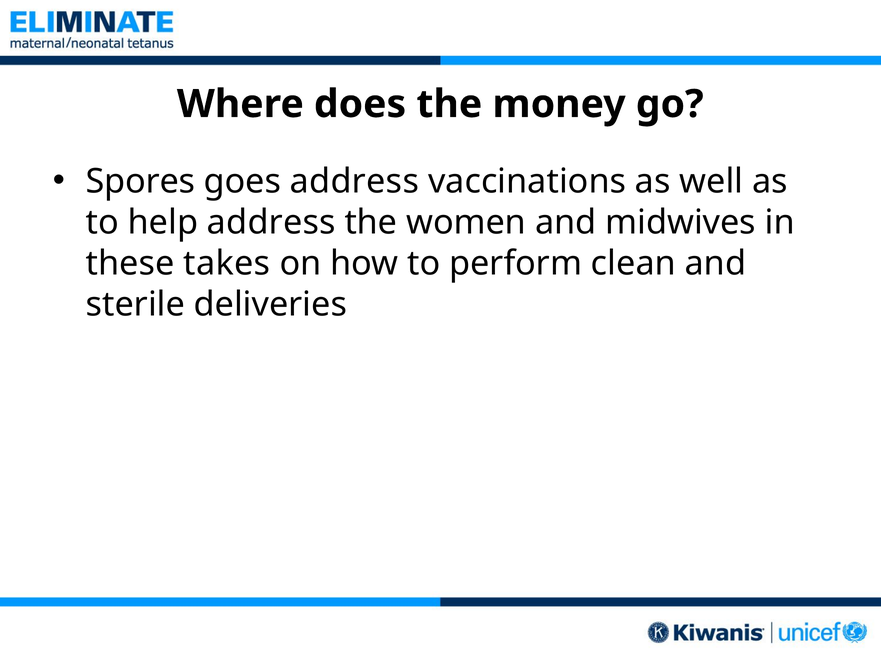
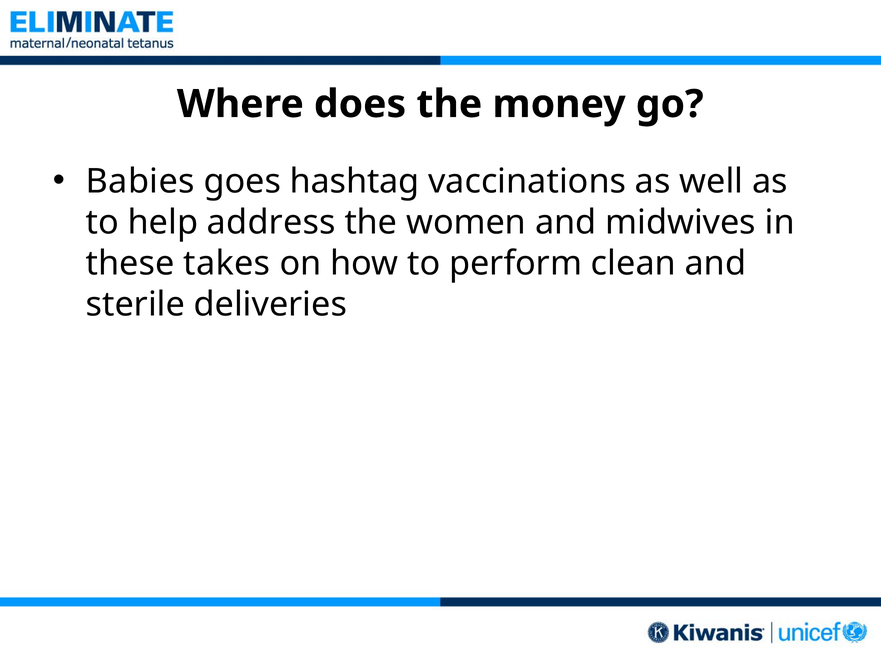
Spores: Spores -> Babies
goes address: address -> hashtag
